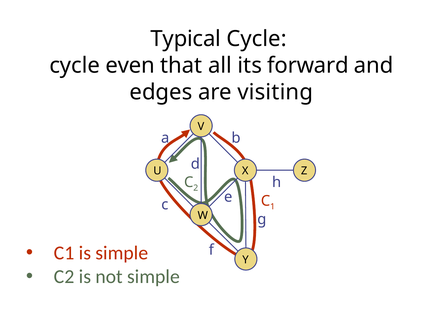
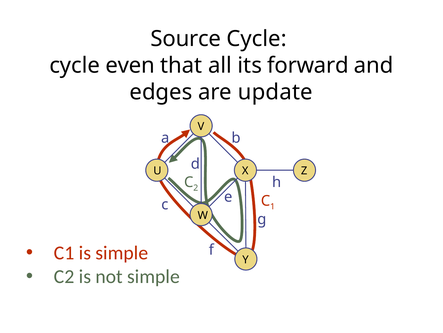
Typical: Typical -> Source
visiting: visiting -> update
